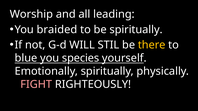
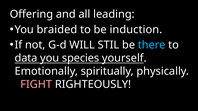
Worship: Worship -> Offering
be spiritually: spiritually -> induction
there colour: yellow -> light blue
blue: blue -> data
